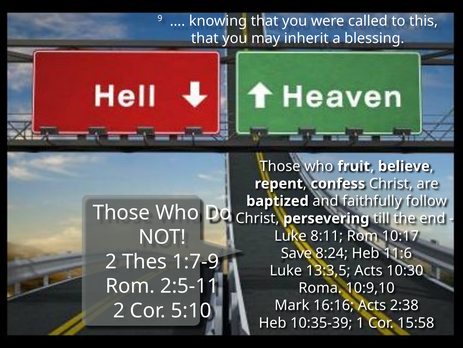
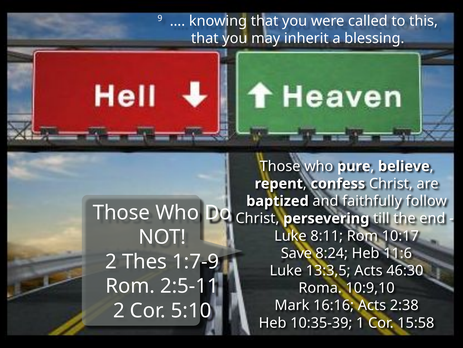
fruit: fruit -> pure
10:30: 10:30 -> 46:30
